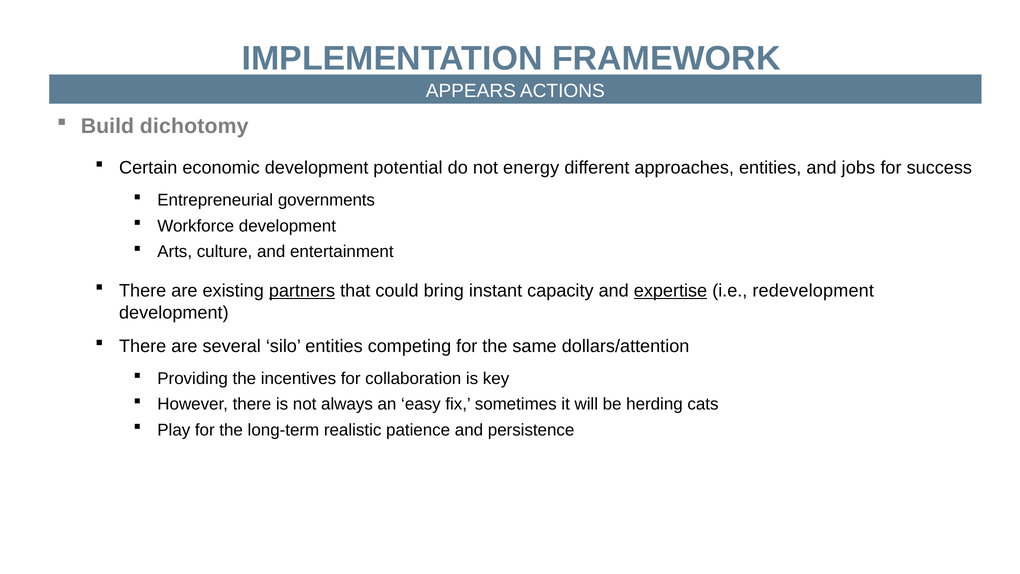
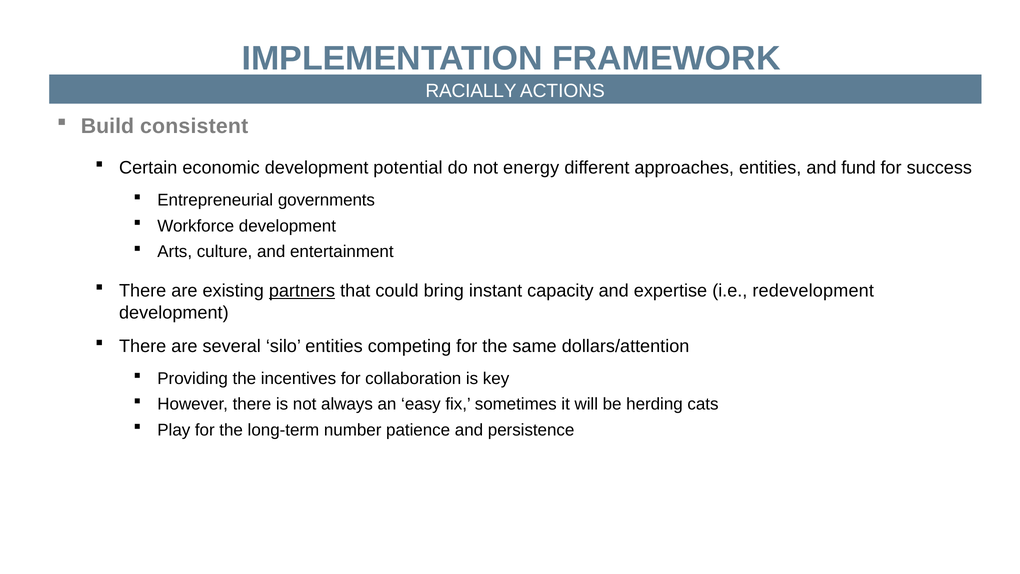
APPEARS: APPEARS -> RACIALLY
dichotomy: dichotomy -> consistent
jobs: jobs -> fund
expertise underline: present -> none
realistic: realistic -> number
